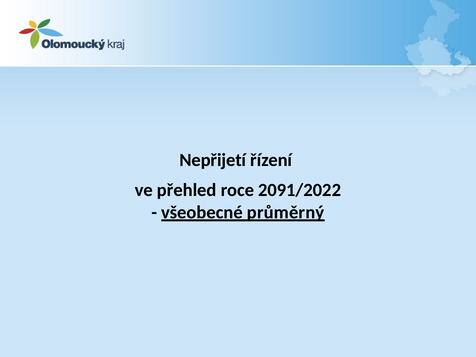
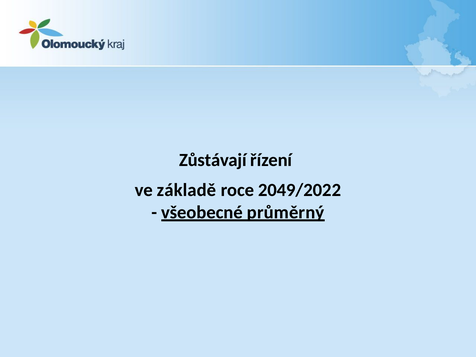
Nepřijetí: Nepřijetí -> Zůstávají
přehled: přehled -> základě
2091/2022: 2091/2022 -> 2049/2022
